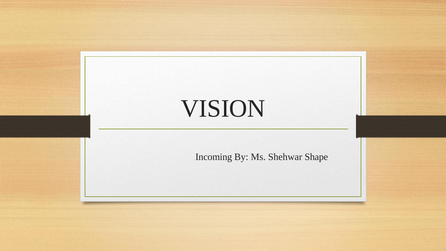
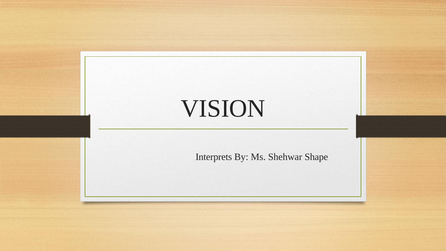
Incoming: Incoming -> Interprets
